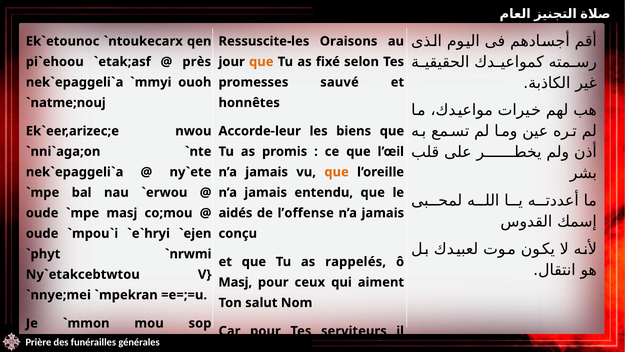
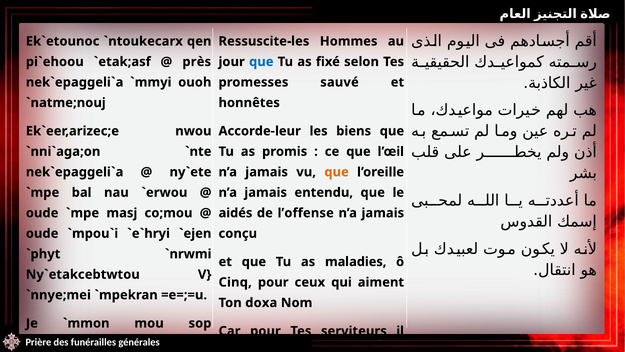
Oraisons: Oraisons -> Hommes
que at (261, 62) colour: orange -> blue
rappelés: rappelés -> maladies
Masj at (235, 282): Masj -> Cinq
salut: salut -> doxa
